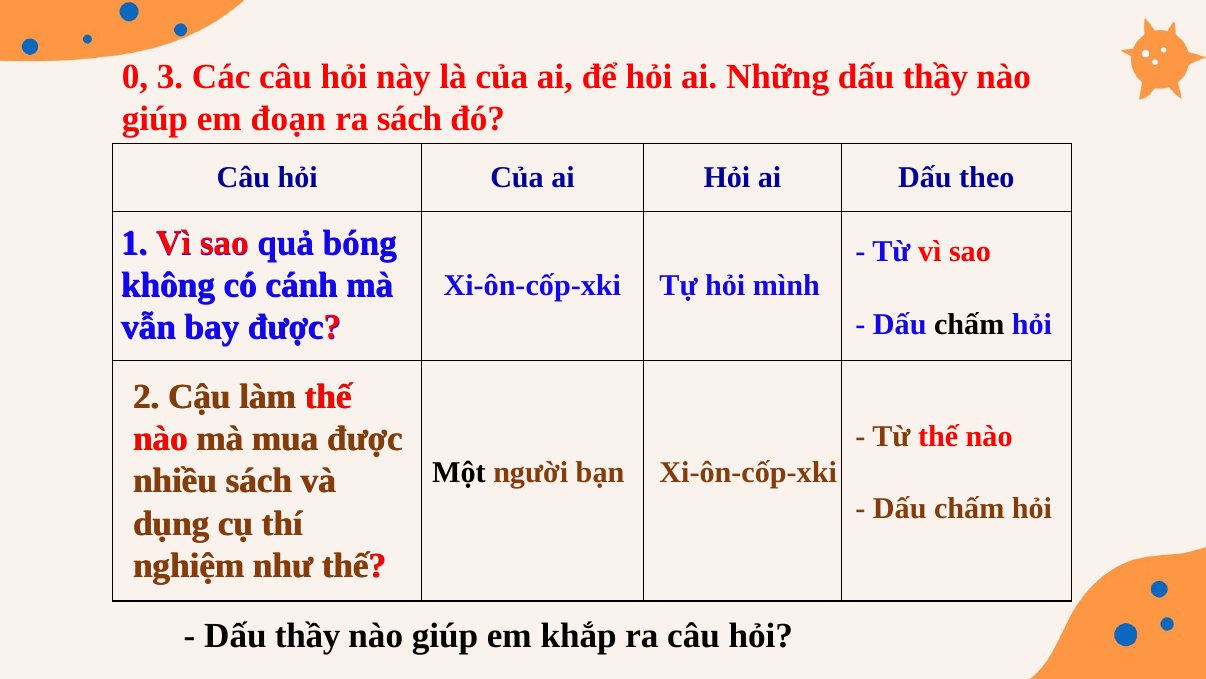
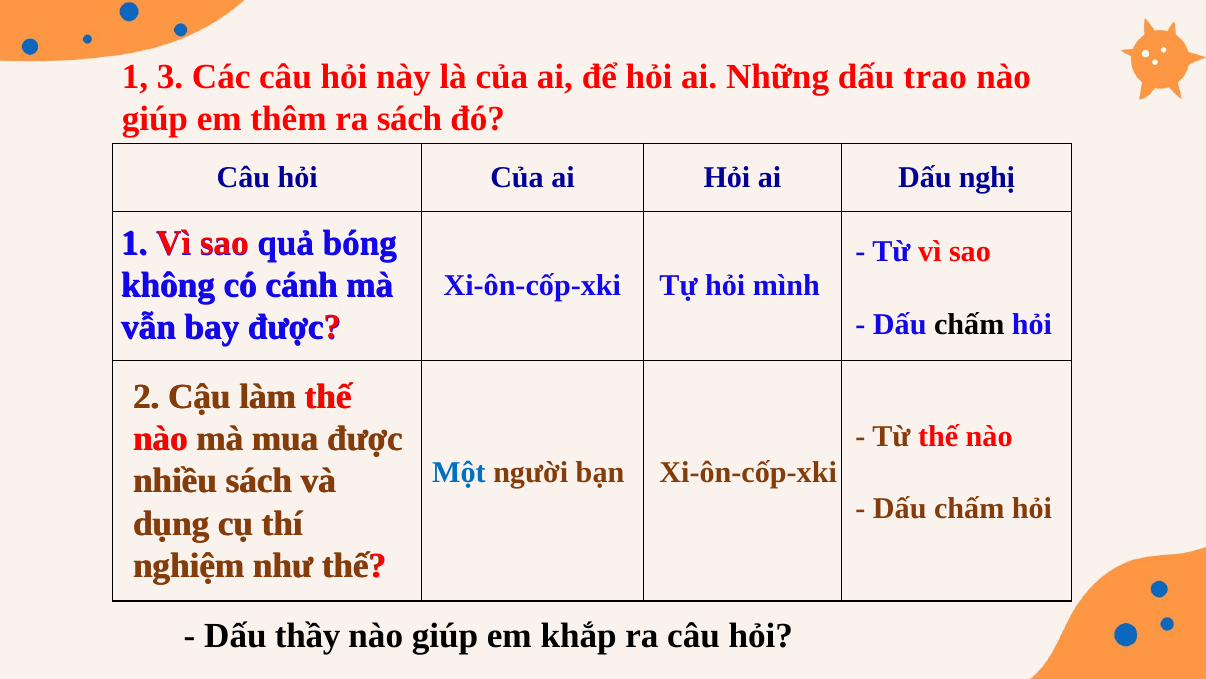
0 at (135, 77): 0 -> 1
Những dấu thầy: thầy -> trao
đoạn: đoạn -> thêm
theo: theo -> nghị
Một colour: black -> blue
